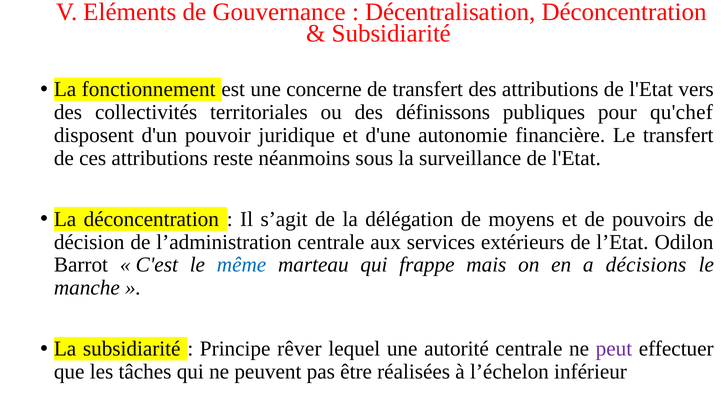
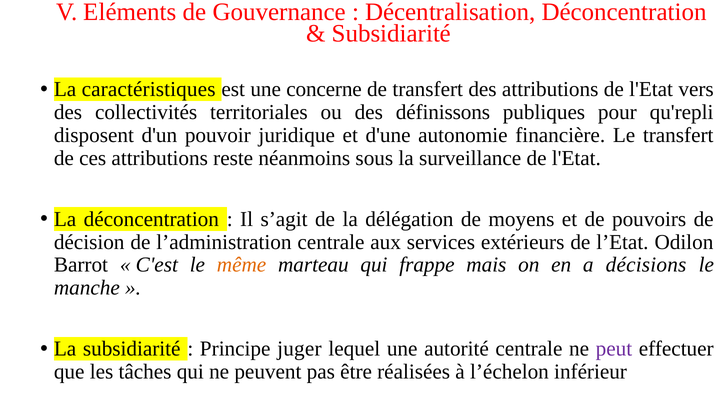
fonctionnement: fonctionnement -> caractéristiques
qu'chef: qu'chef -> qu'repli
même colour: blue -> orange
rêver: rêver -> juger
